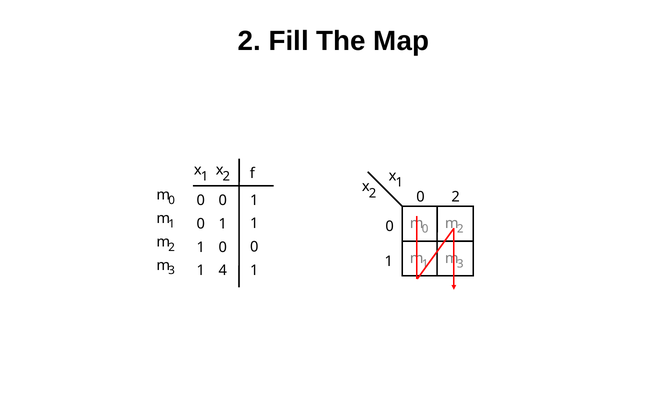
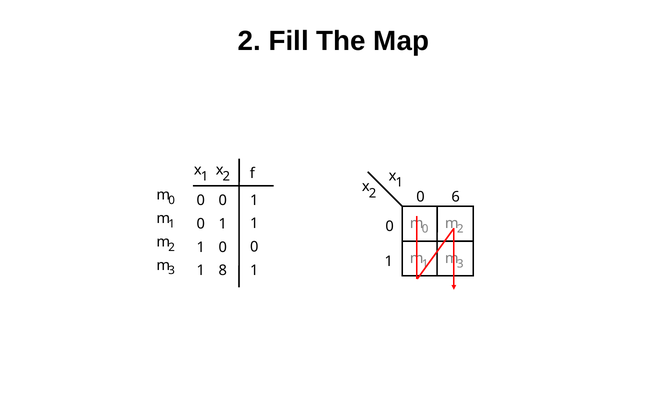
0 2: 2 -> 6
4: 4 -> 8
